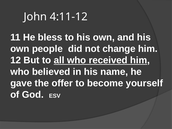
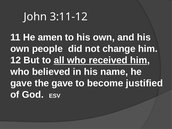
4:11-12: 4:11-12 -> 3:11-12
bless: bless -> amen
the offer: offer -> gave
yourself: yourself -> justified
